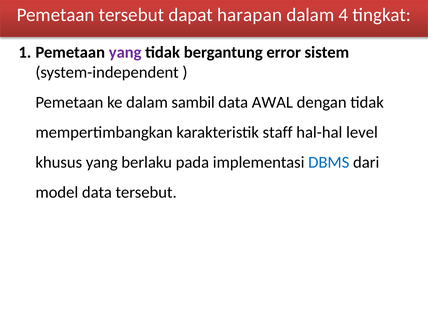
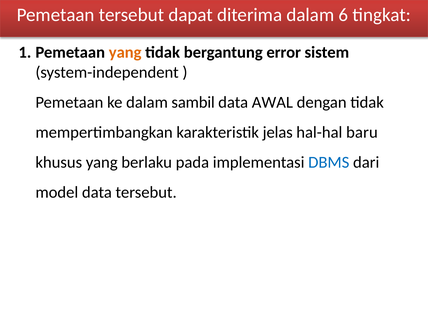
harapan: harapan -> diterima
4: 4 -> 6
yang at (125, 52) colour: purple -> orange
staff: staff -> jelas
level: level -> baru
